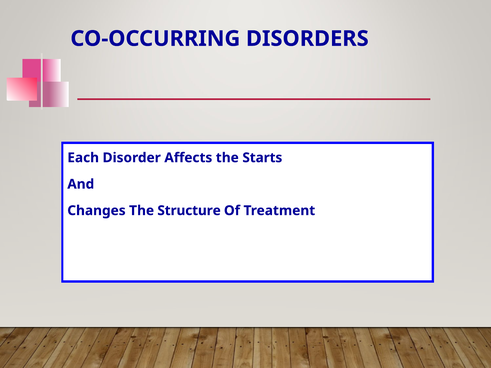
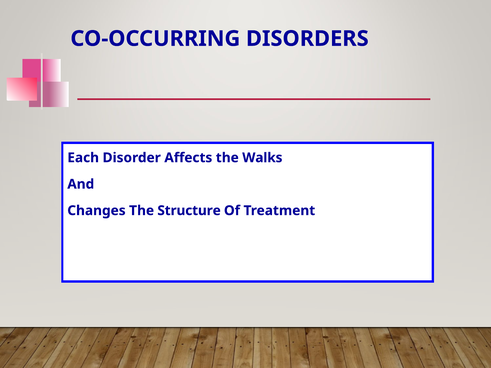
Starts: Starts -> Walks
